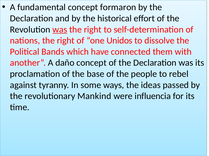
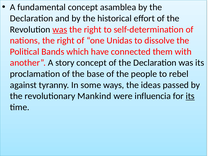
formaron: formaron -> asamblea
Unidos: Unidos -> Unidas
daño: daño -> story
its at (190, 97) underline: none -> present
